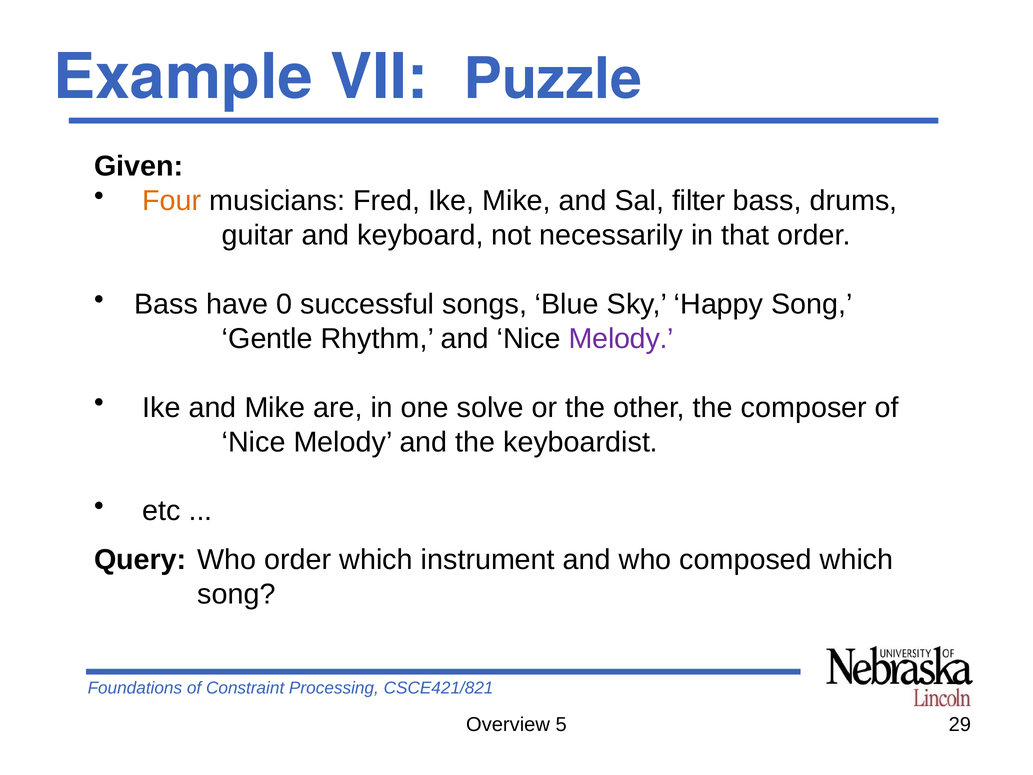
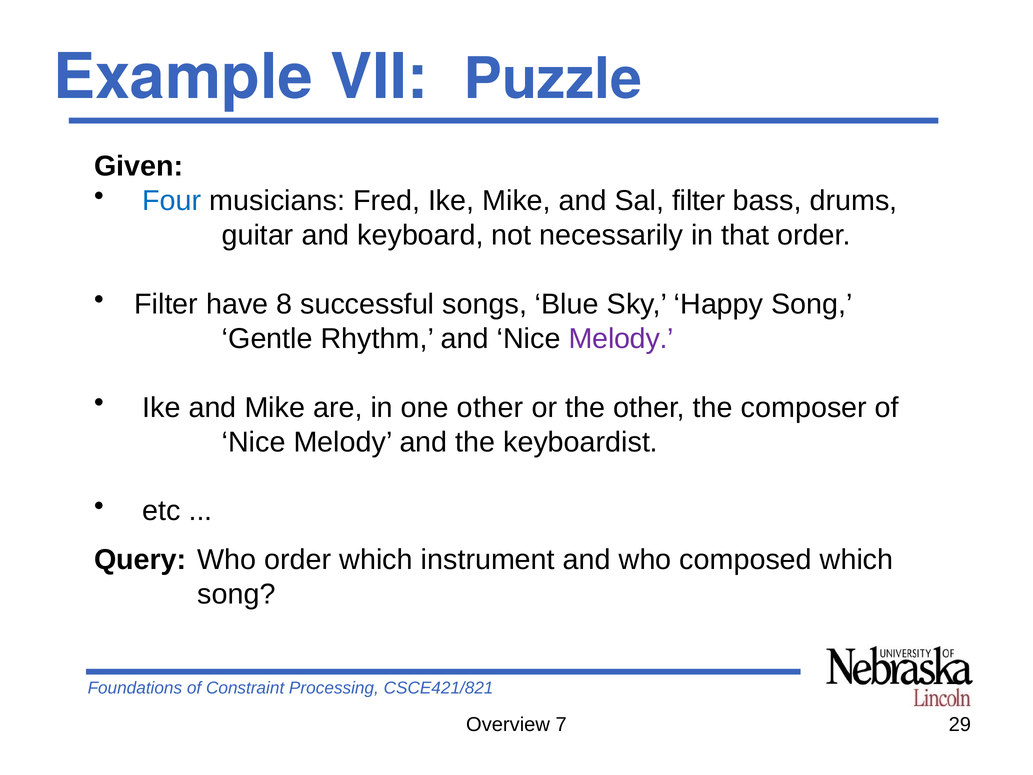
Four colour: orange -> blue
Bass at (166, 304): Bass -> Filter
0: 0 -> 8
one solve: solve -> other
5: 5 -> 7
